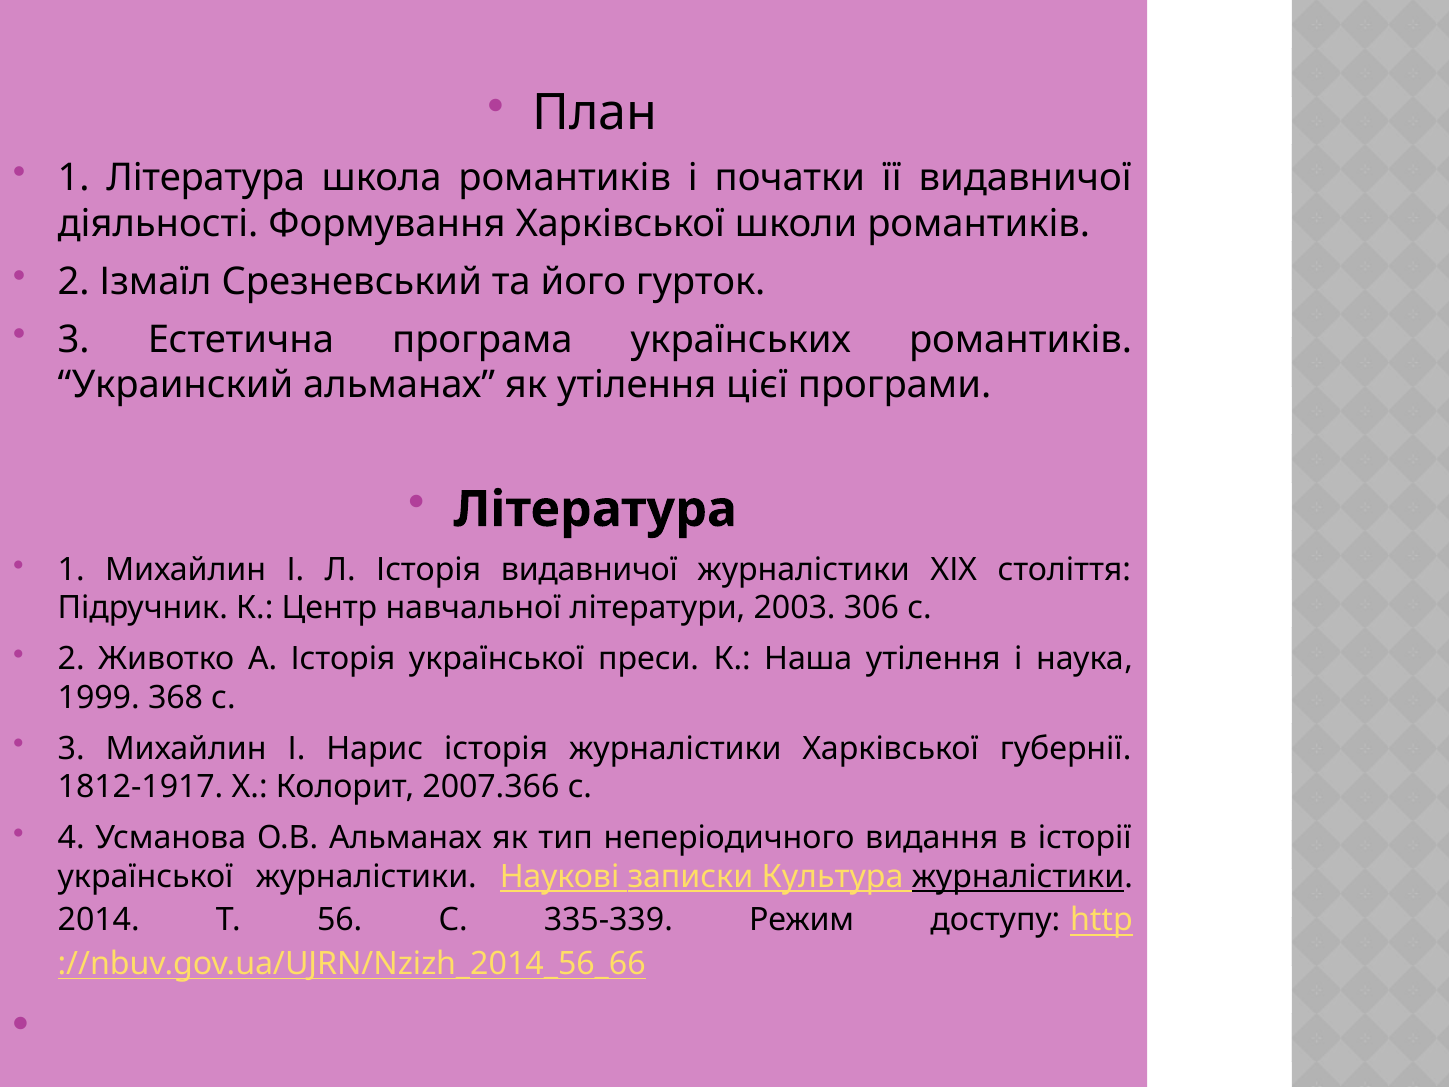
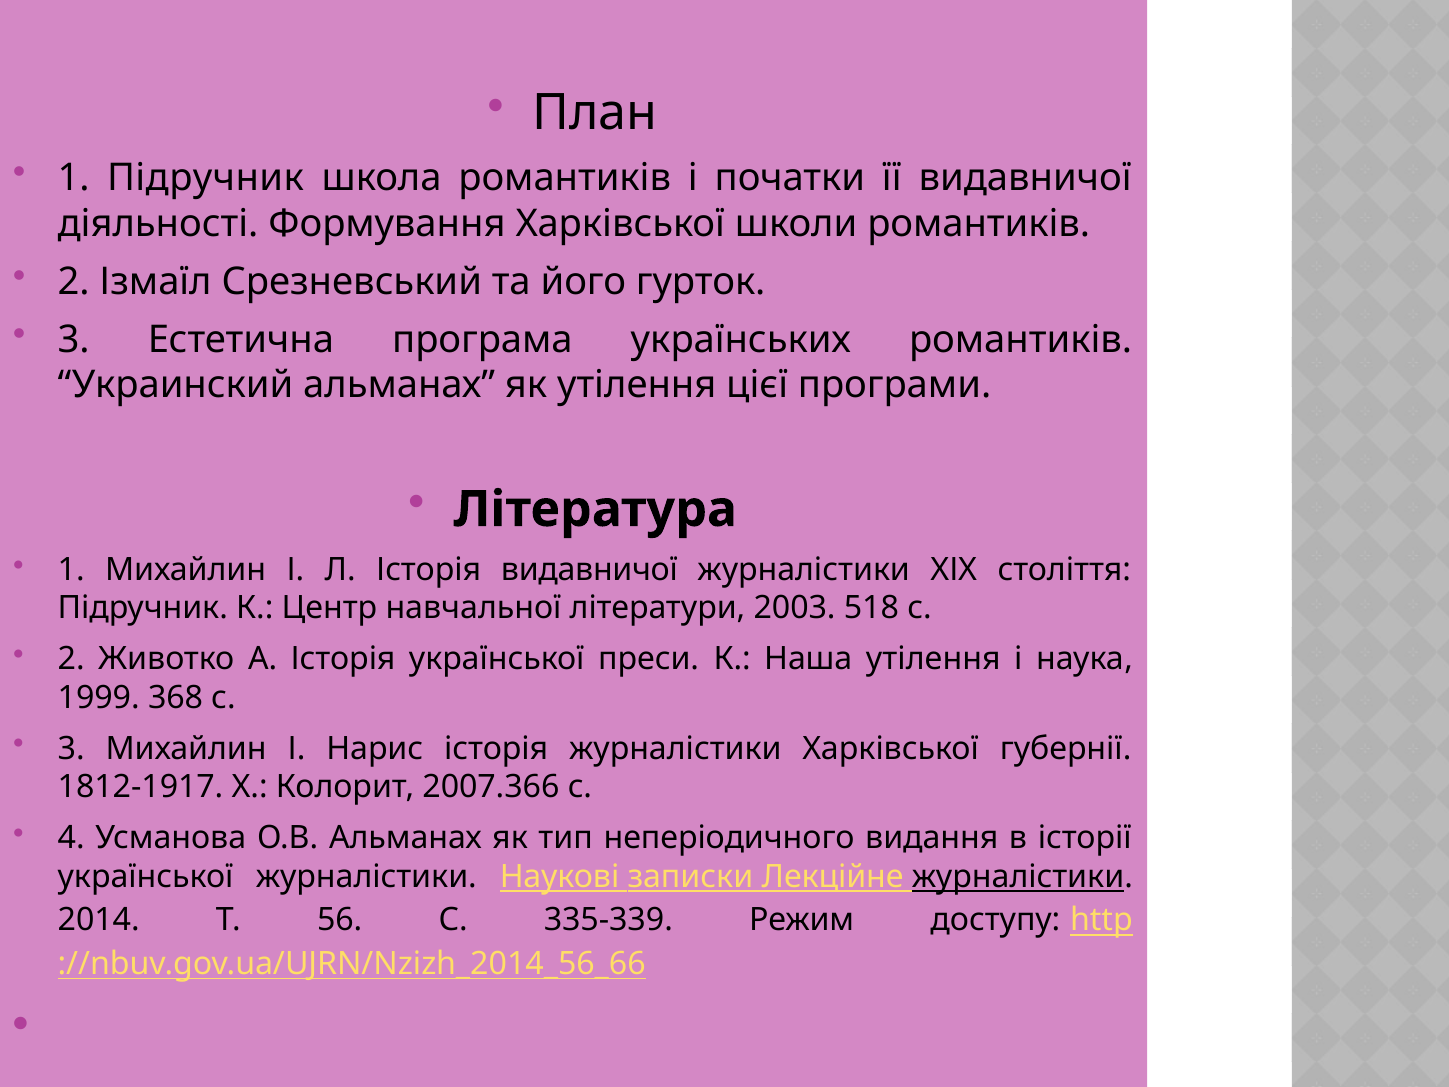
1 Література: Література -> Підручник
306: 306 -> 518
Культура: Культура -> Лекційне
